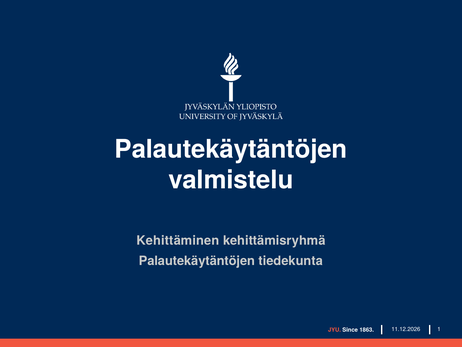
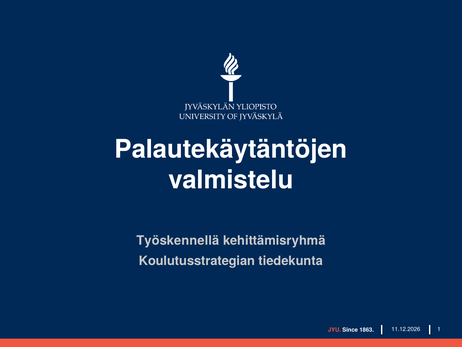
Kehittäminen: Kehittäminen -> Työskennellä
Palautekäytäntöjen at (197, 261): Palautekäytäntöjen -> Koulutusstrategian
